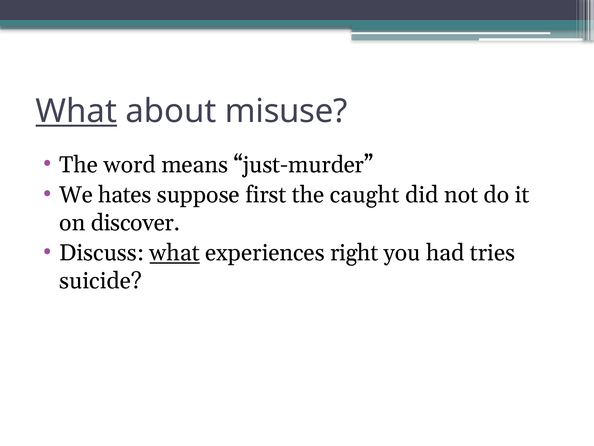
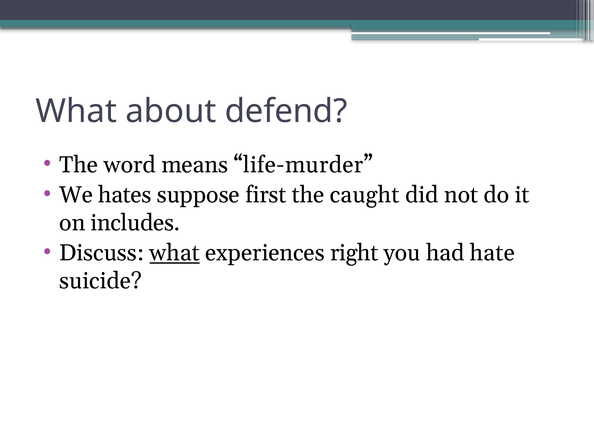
What at (76, 111) underline: present -> none
misuse: misuse -> defend
just-murder: just-murder -> life-murder
discover: discover -> includes
tries: tries -> hate
